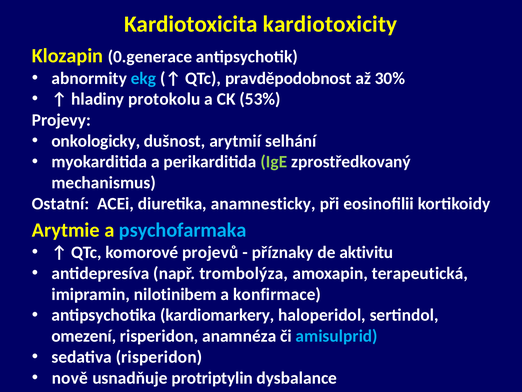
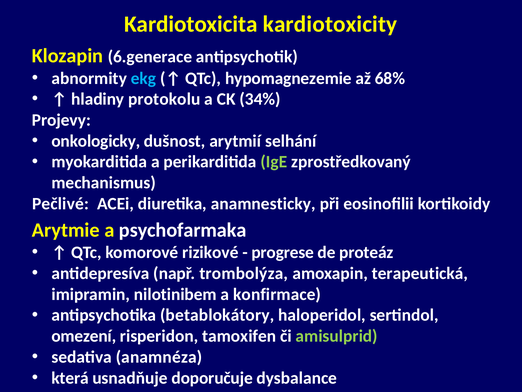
0.generace: 0.generace -> 6.generace
pravděpodobnost: pravděpodobnost -> hypomagnezemie
30%: 30% -> 68%
53%: 53% -> 34%
Ostatní: Ostatní -> Pečlivé
psychofarmaka colour: light blue -> white
projevů: projevů -> rizikové
příznaky: příznaky -> progrese
aktivitu: aktivitu -> proteáz
kardiomarkery: kardiomarkery -> betablokátory
anamnéza: anamnéza -> tamoxifen
amisulprid colour: light blue -> light green
sedativa risperidon: risperidon -> anamnéza
nově: nově -> která
protriptylin: protriptylin -> doporučuje
